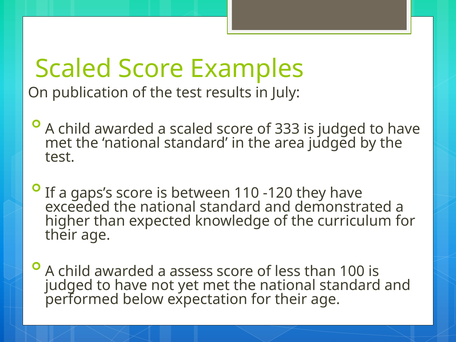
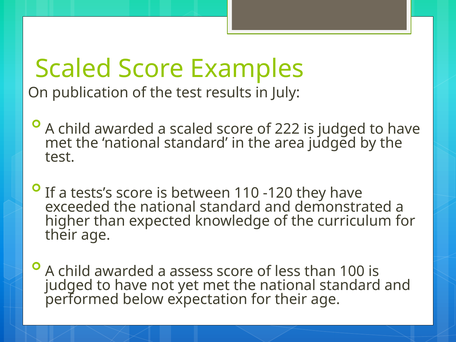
333: 333 -> 222
gaps’s: gaps’s -> tests’s
